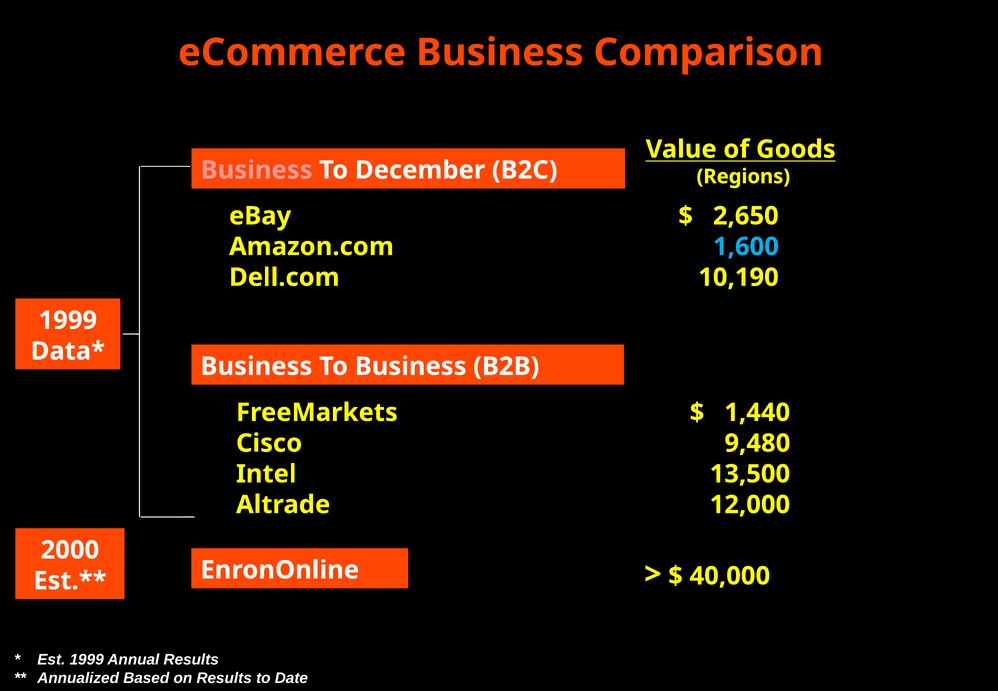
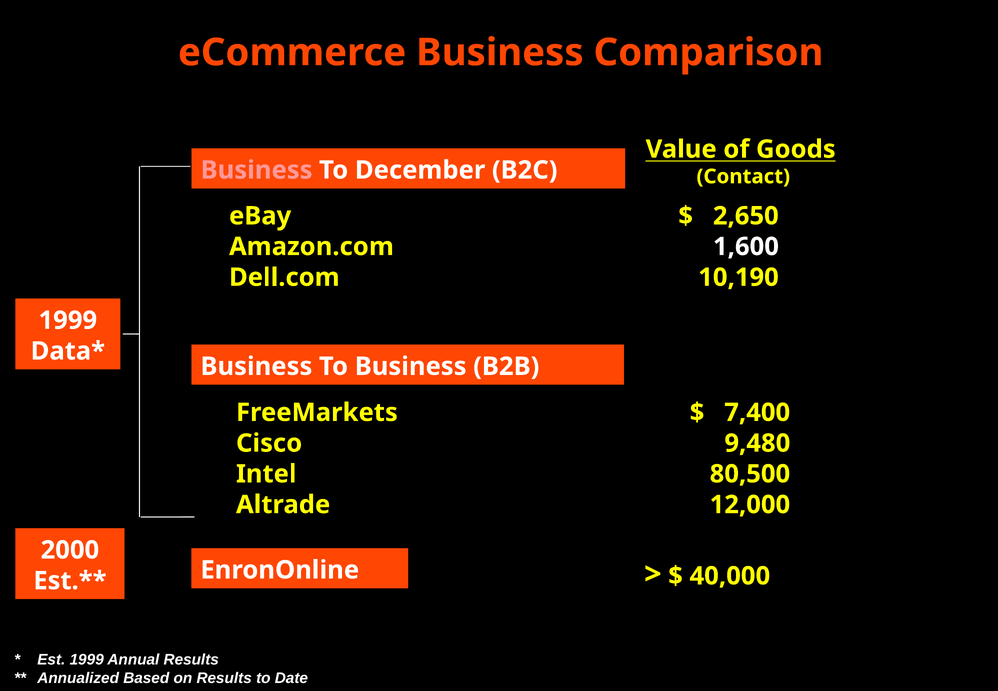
Regions: Regions -> Contact
1,600 colour: light blue -> white
1,440: 1,440 -> 7,400
13,500: 13,500 -> 80,500
